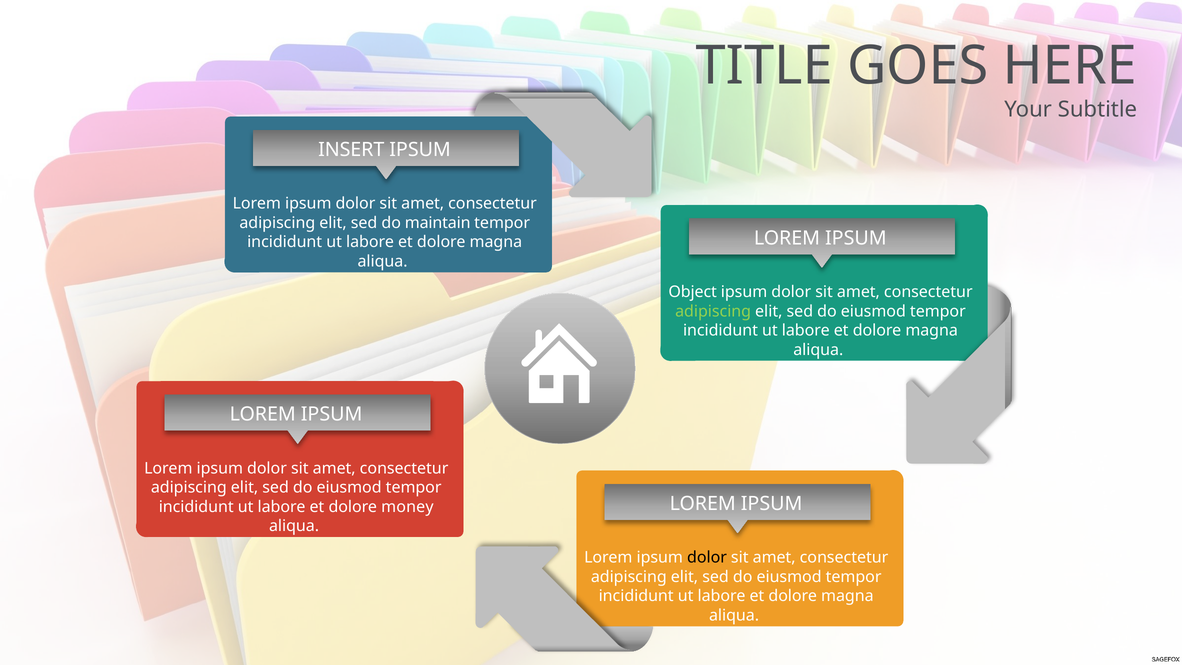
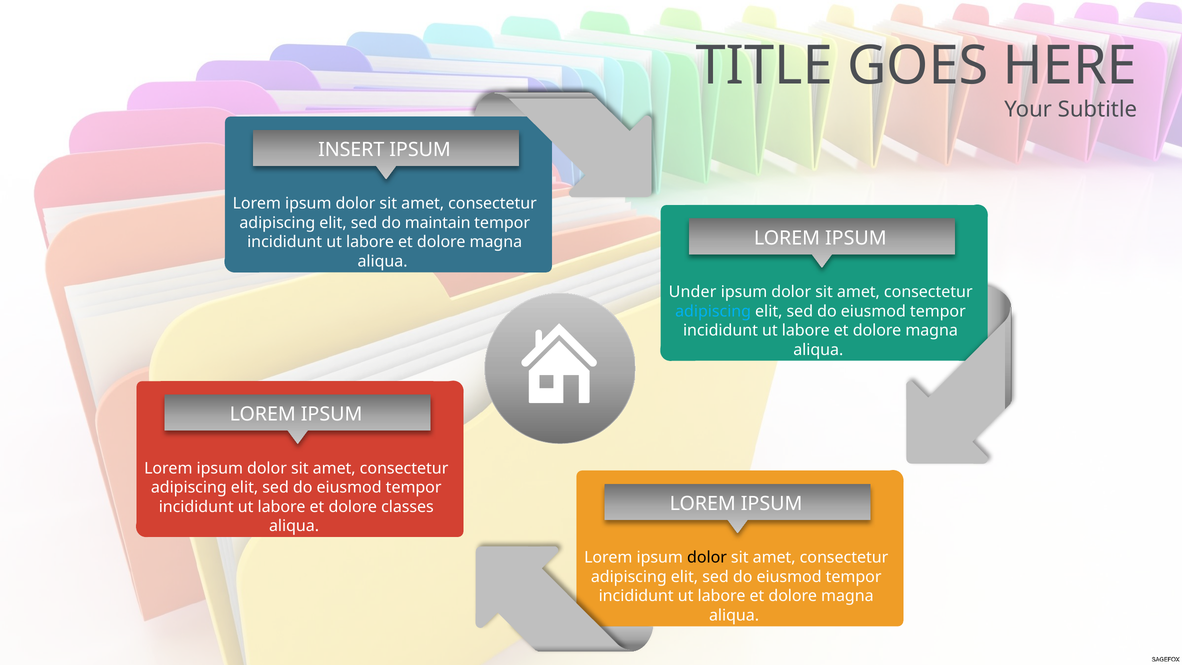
Object: Object -> Under
adipiscing at (713, 311) colour: light green -> light blue
money: money -> classes
